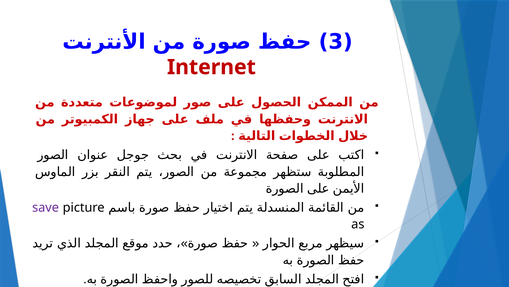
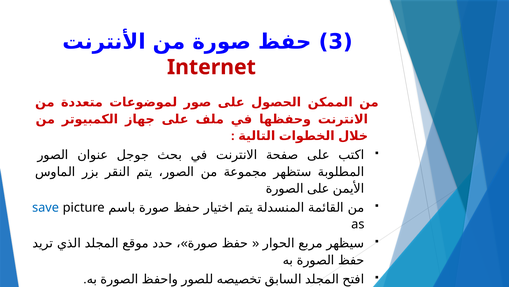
save colour: purple -> blue
